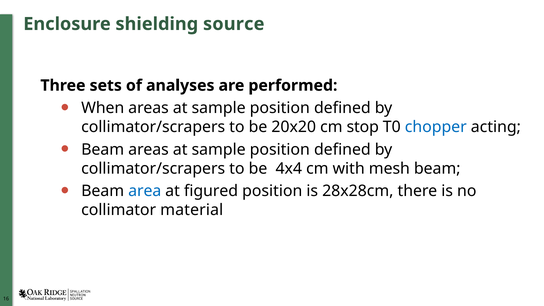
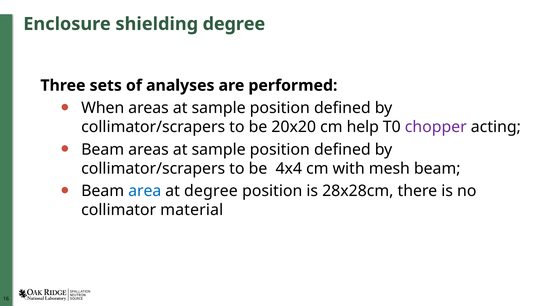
shielding source: source -> degree
stop: stop -> help
chopper colour: blue -> purple
at figured: figured -> degree
